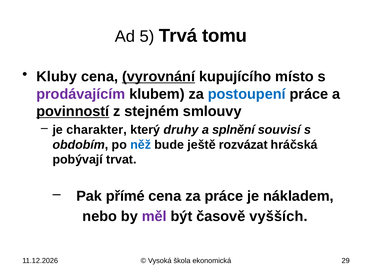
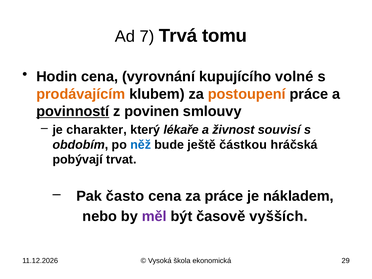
5: 5 -> 7
Kluby: Kluby -> Hodin
vyrovnání underline: present -> none
místo: místo -> volné
prodávajícím colour: purple -> orange
postoupení colour: blue -> orange
stejném: stejném -> povinen
druhy: druhy -> lékaře
splnění: splnění -> živnost
rozvázat: rozvázat -> částkou
přímé: přímé -> často
